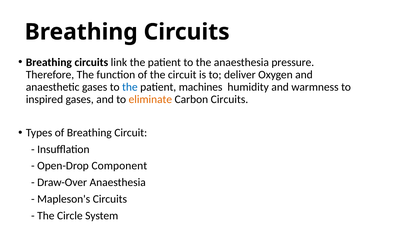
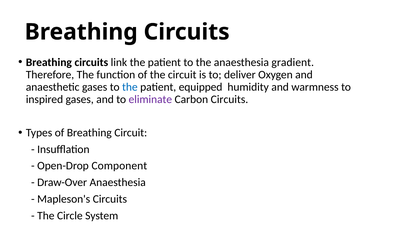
pressure: pressure -> gradient
machines: machines -> equipped
eliminate colour: orange -> purple
